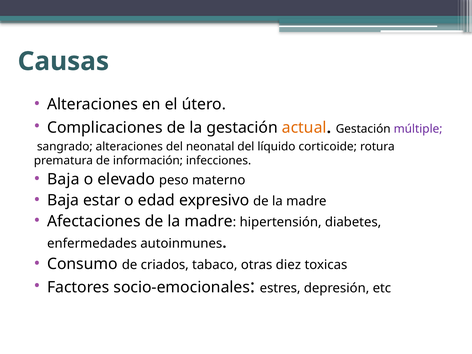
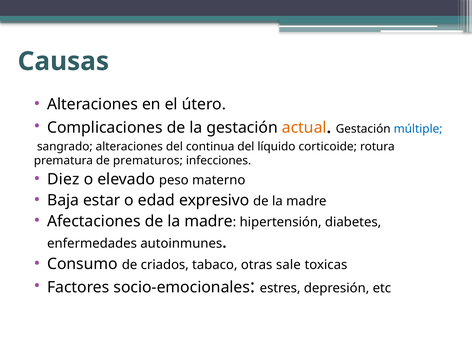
múltiple colour: purple -> blue
neonatal: neonatal -> continua
información: información -> prematuros
Baja at (63, 179): Baja -> Diez
diez: diez -> sale
